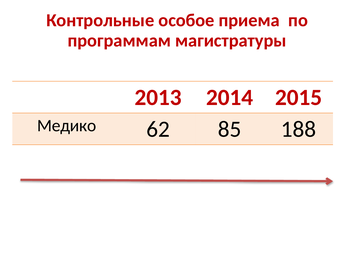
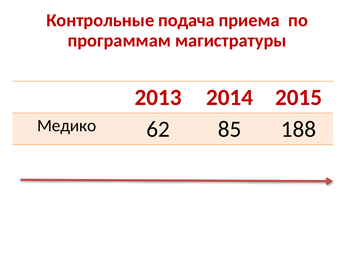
особое: особое -> подача
